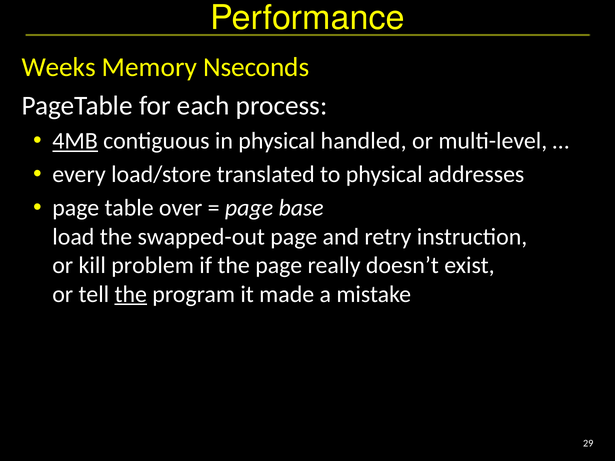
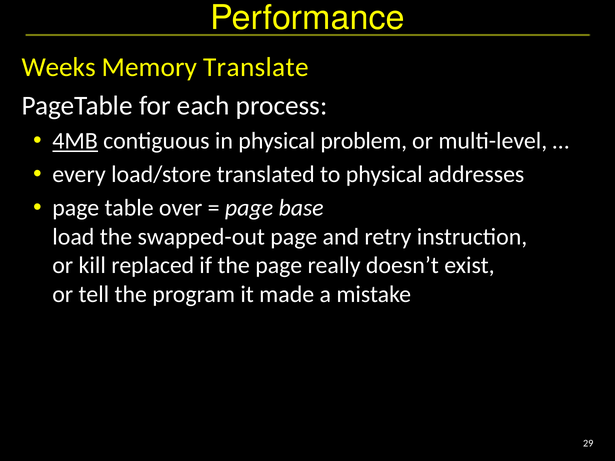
Nseconds: Nseconds -> Translate
handled: handled -> problem
problem: problem -> replaced
the at (131, 294) underline: present -> none
